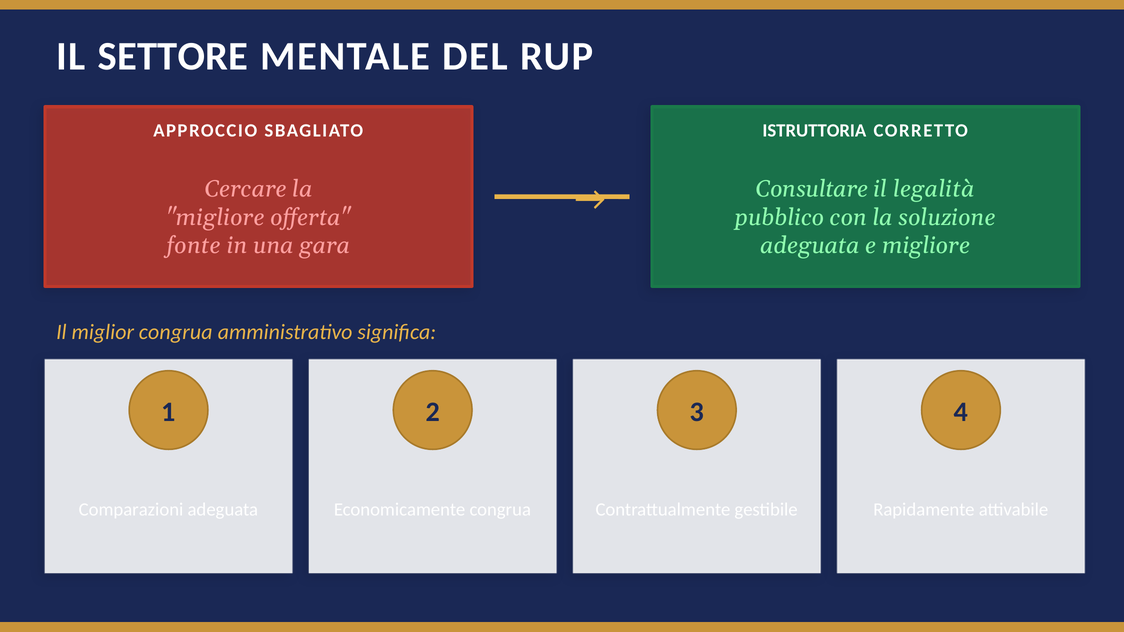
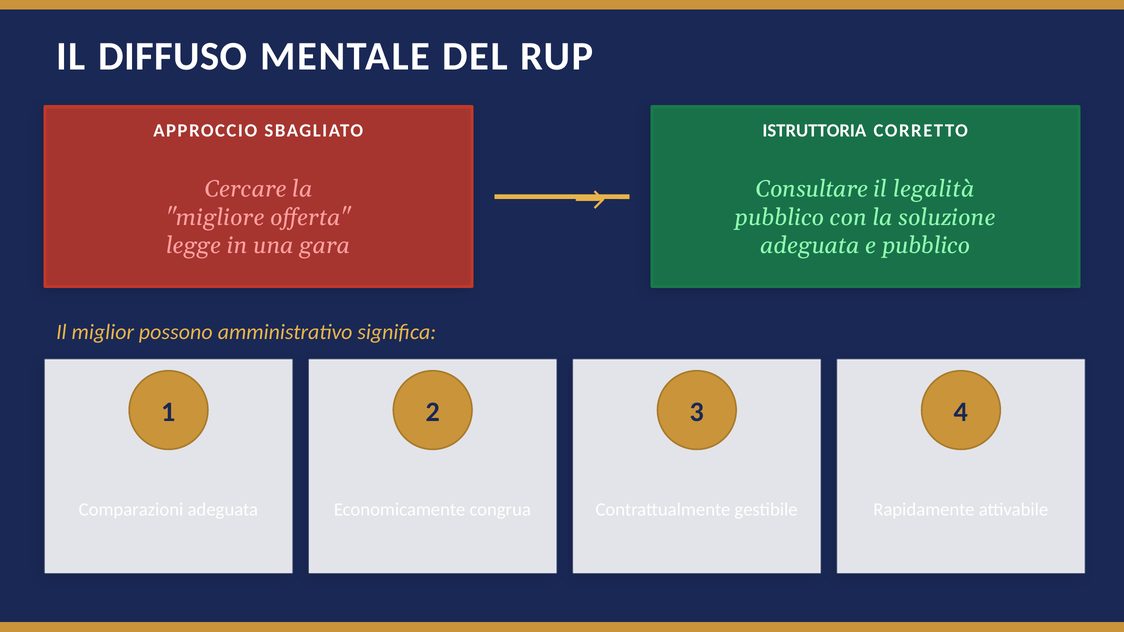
SETTORE: SETTORE -> DIFFUSO
fonte: fonte -> legge
e migliore: migliore -> pubblico
miglior congrua: congrua -> possono
